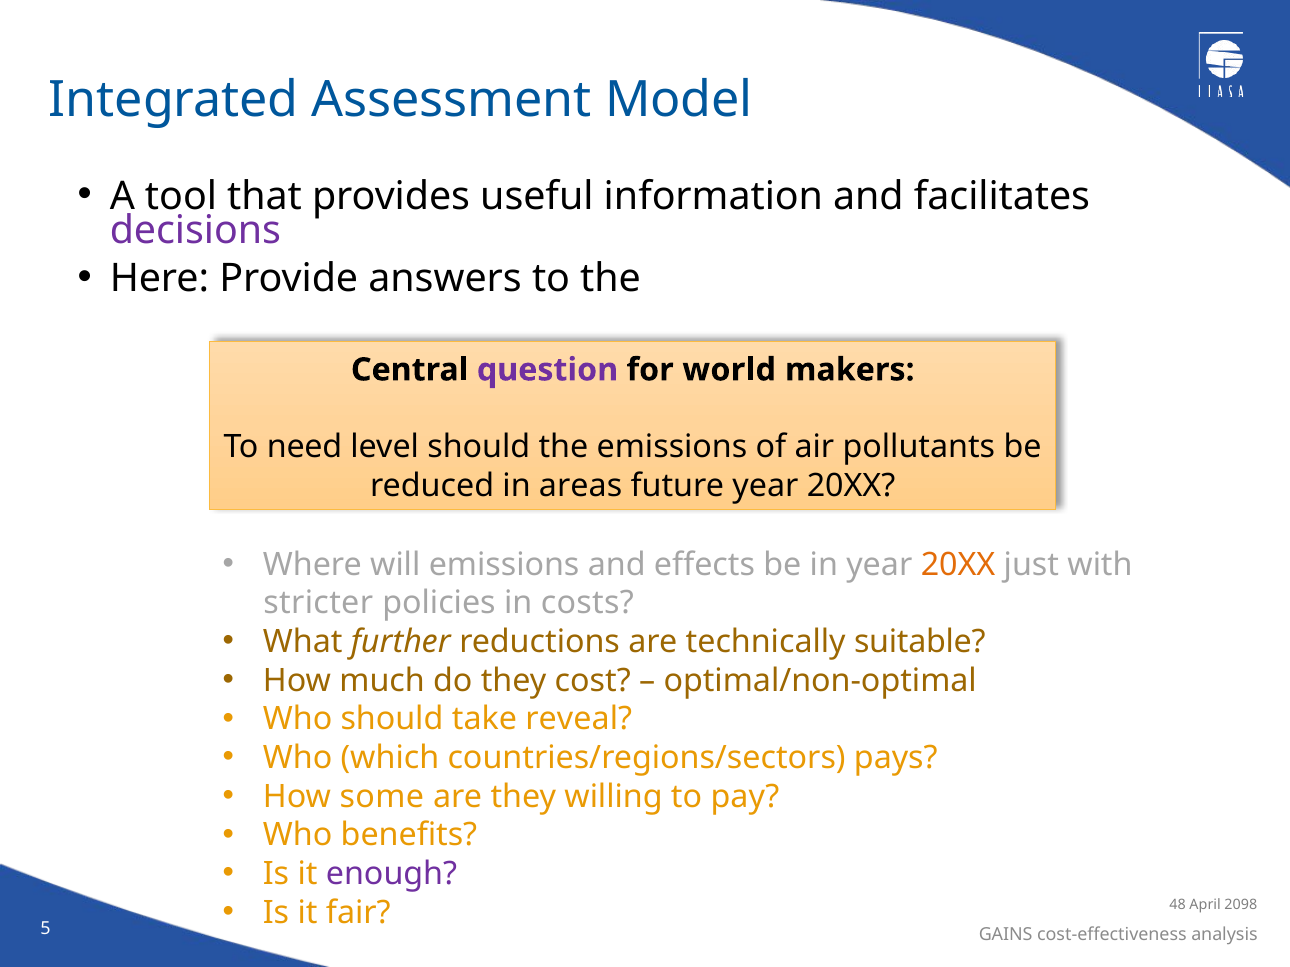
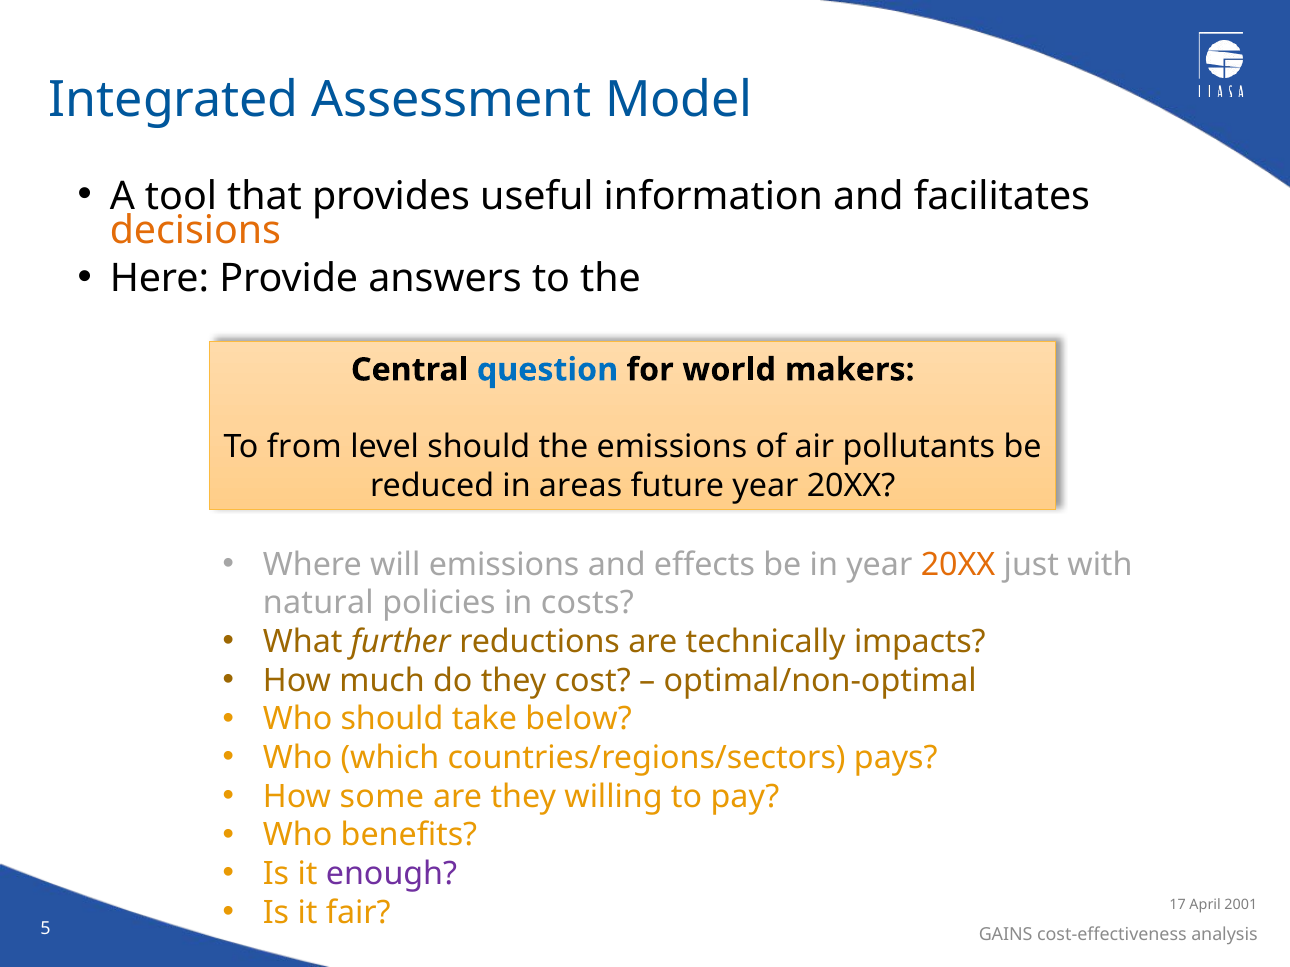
decisions colour: purple -> orange
question colour: purple -> blue
need: need -> from
stricter: stricter -> natural
suitable: suitable -> impacts
reveal: reveal -> below
48: 48 -> 17
2098: 2098 -> 2001
